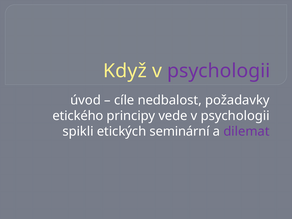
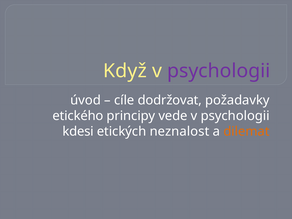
nedbalost: nedbalost -> dodržovat
spikli: spikli -> kdesi
seminární: seminární -> neznalost
dilemat colour: purple -> orange
